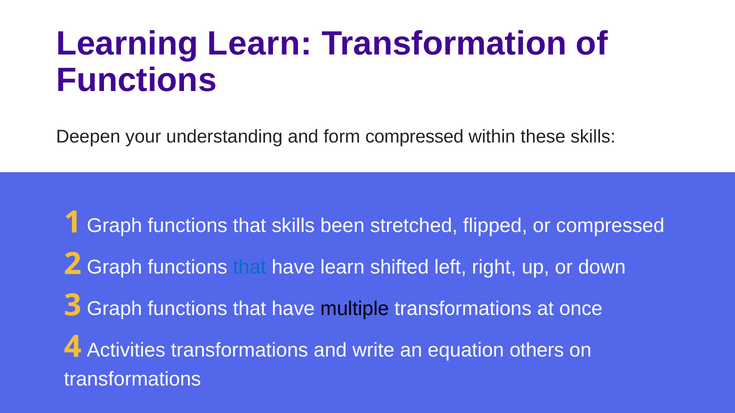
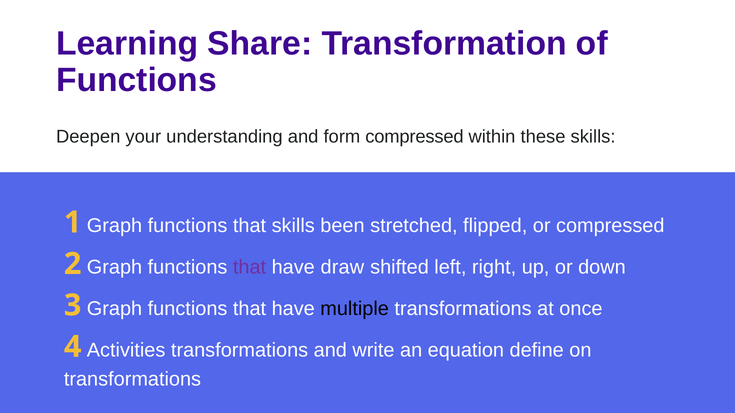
Learning Learn: Learn -> Share
that at (250, 268) colour: blue -> purple
have learn: learn -> draw
others: others -> define
